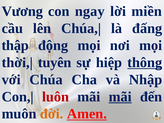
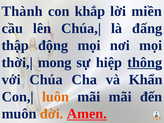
Vương: Vương -> Thành
ngay: ngay -> khắp
tuyên: tuyên -> mong
Nhập: Nhập -> Khẩn
luôn colour: red -> orange
mãi at (120, 97) underline: present -> none
